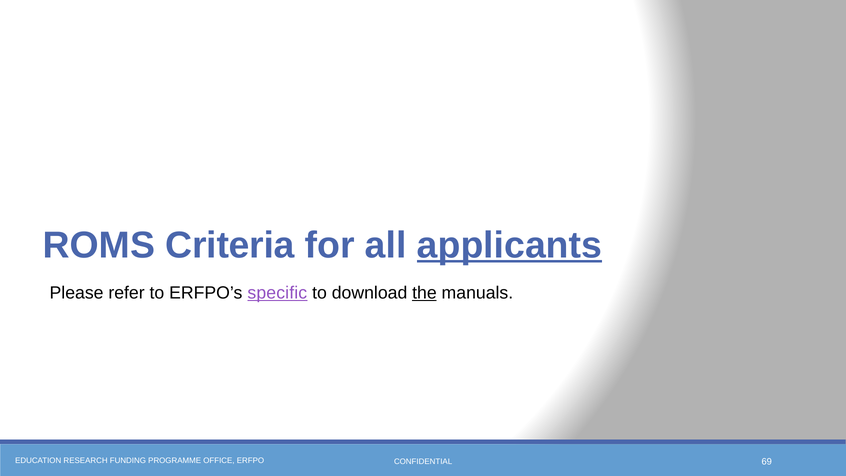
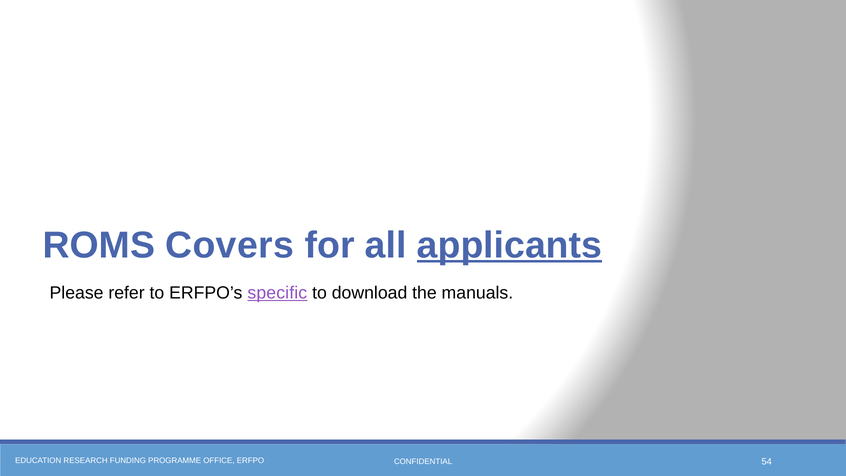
Criteria: Criteria -> Covers
the underline: present -> none
69: 69 -> 54
